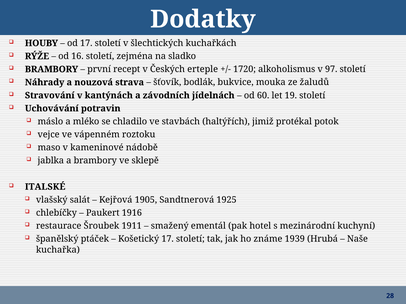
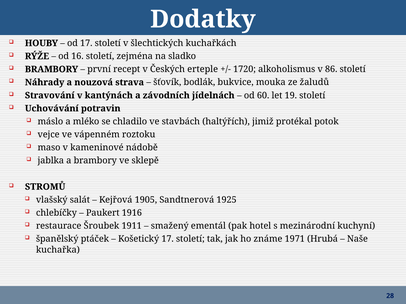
97: 97 -> 86
ITALSKÉ: ITALSKÉ -> STROMŮ
1939: 1939 -> 1971
